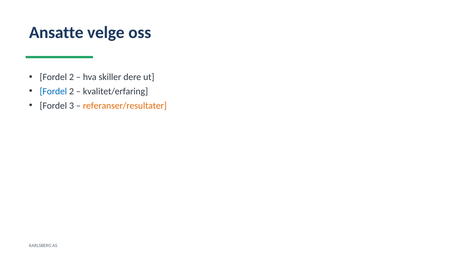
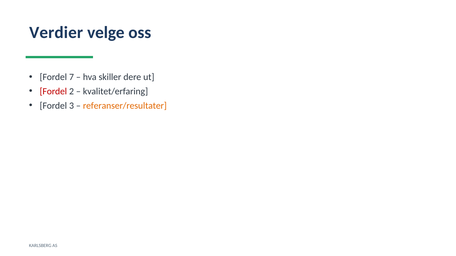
Ansatte: Ansatte -> Verdier
2 at (72, 77): 2 -> 7
Fordel at (53, 91) colour: blue -> red
